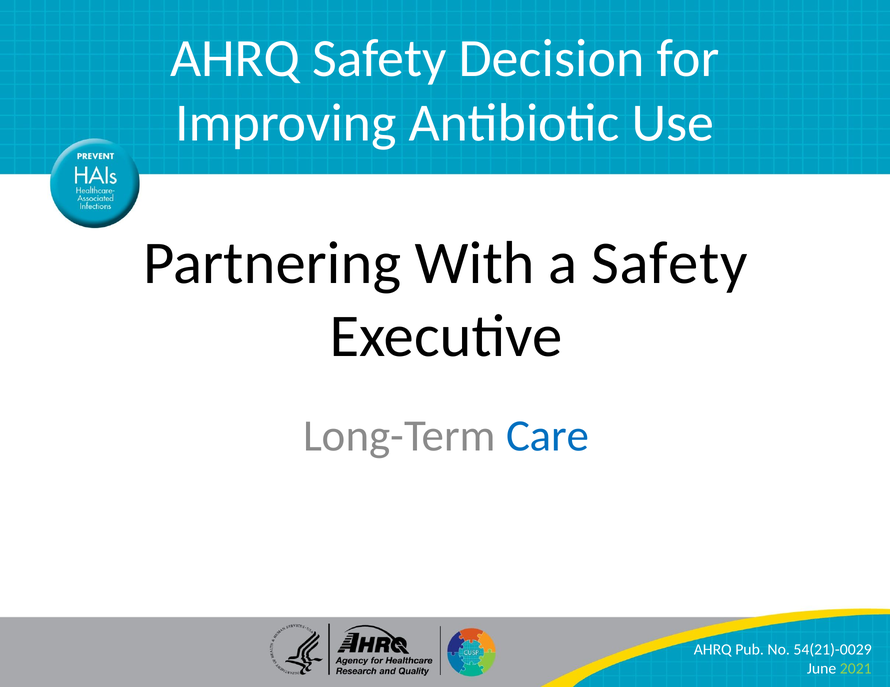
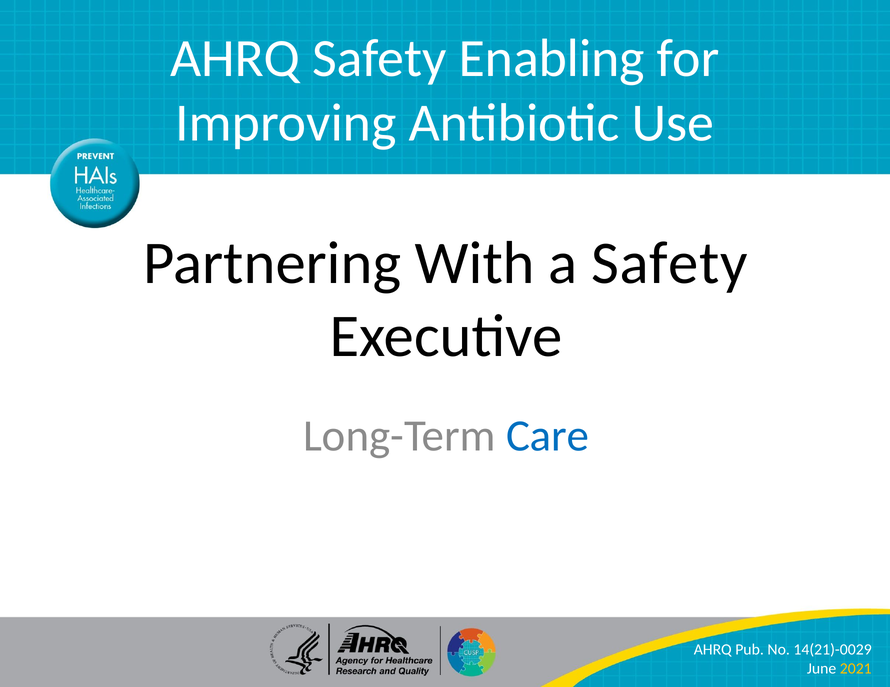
Decision: Decision -> Enabling
54(21)-0029: 54(21)-0029 -> 14(21)-0029
2021 colour: light green -> yellow
